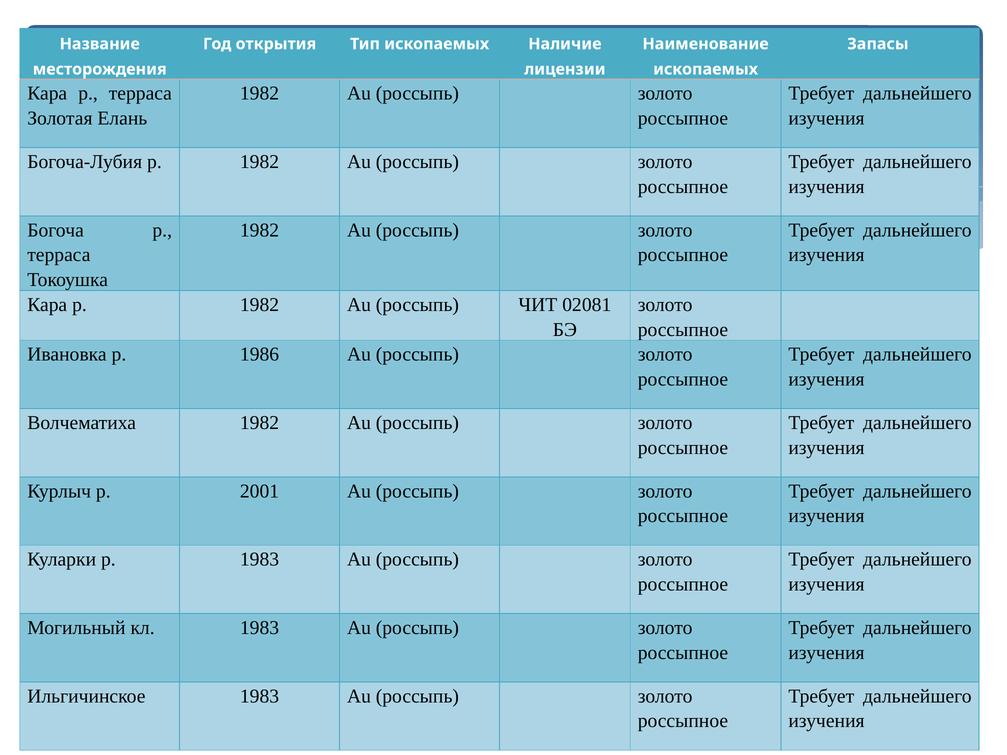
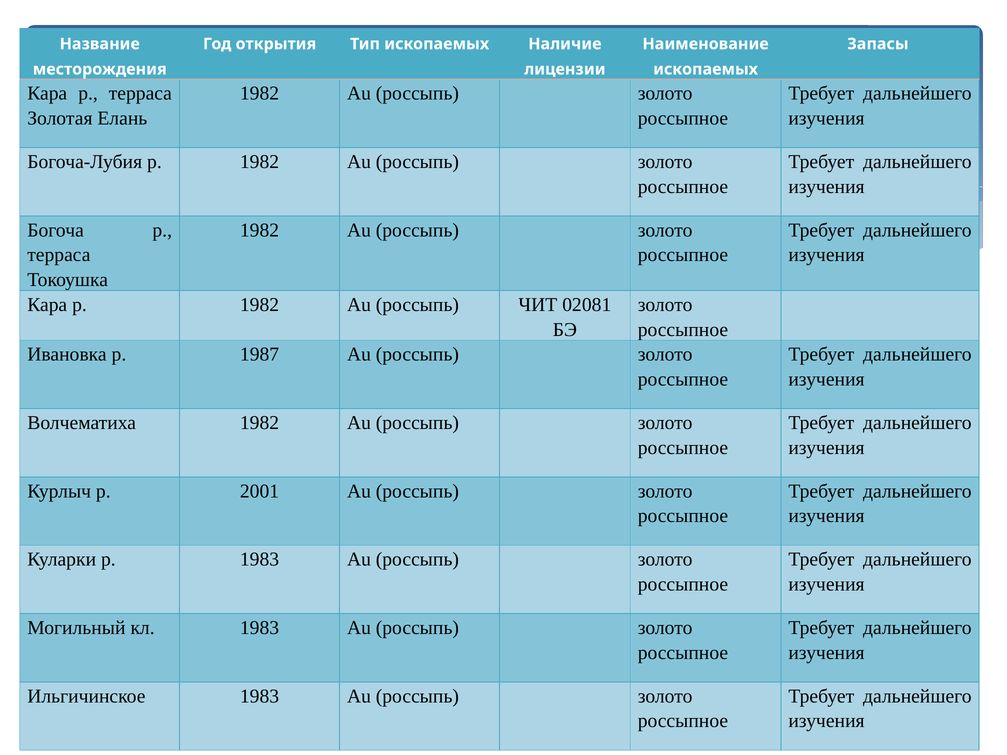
1986: 1986 -> 1987
